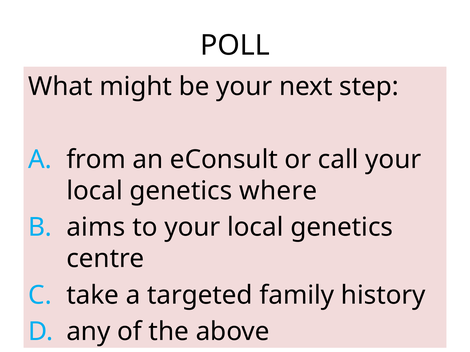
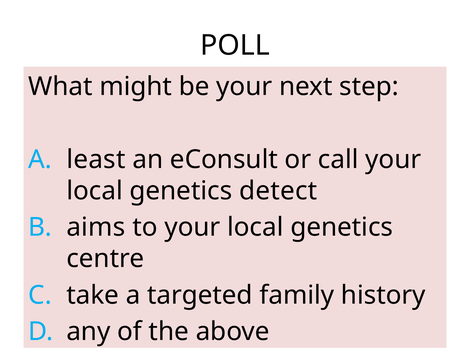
from: from -> least
where: where -> detect
